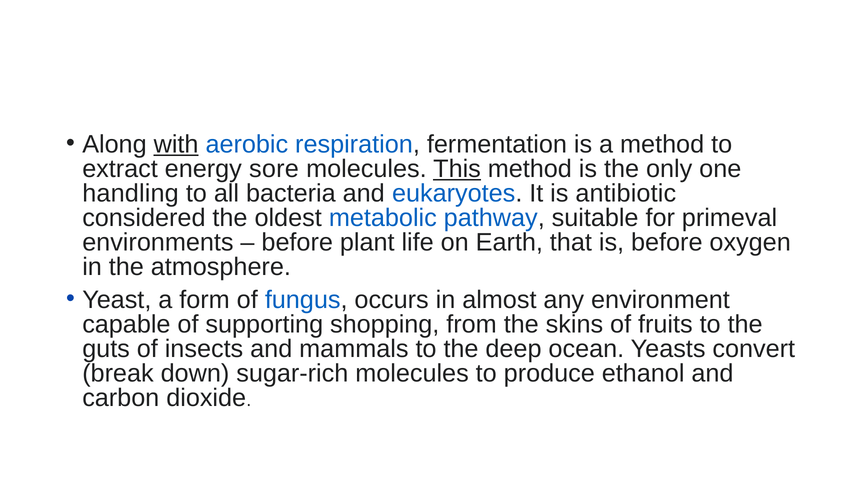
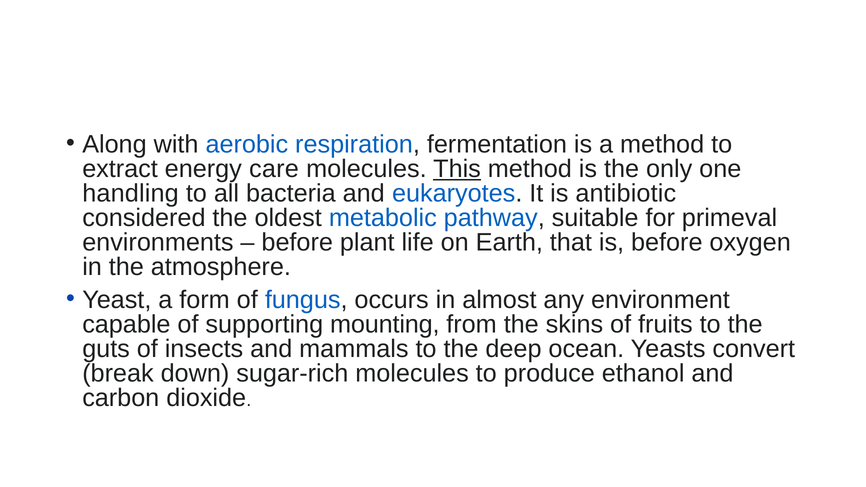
with underline: present -> none
sore: sore -> care
shopping: shopping -> mounting
